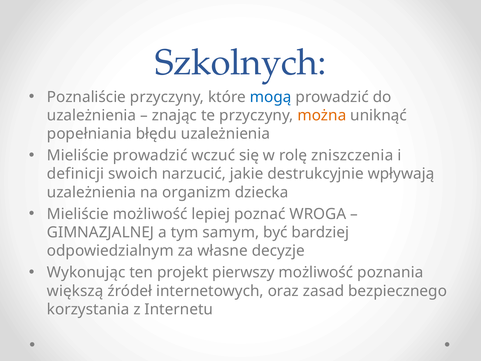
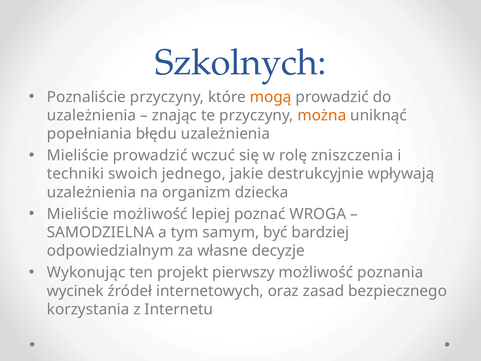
mogą colour: blue -> orange
definicji: definicji -> techniki
narzucić: narzucić -> jednego
GIMNAZJALNEJ: GIMNAZJALNEJ -> SAMODZIELNA
większą: większą -> wycinek
